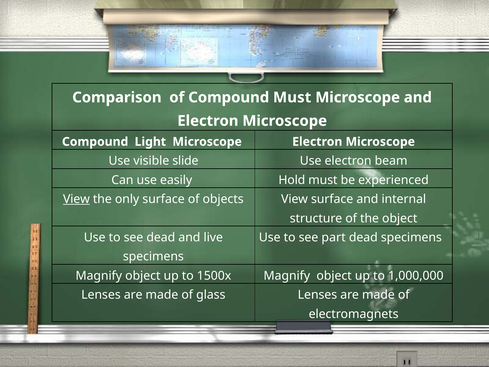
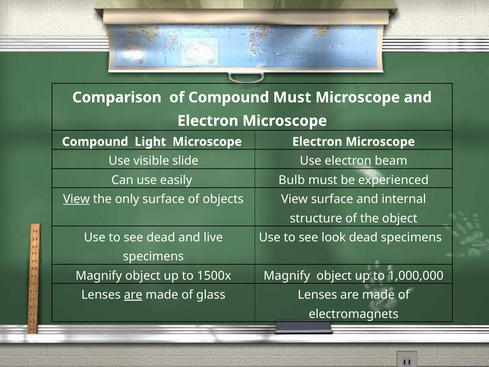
Hold: Hold -> Bulb
part: part -> look
are at (133, 295) underline: none -> present
